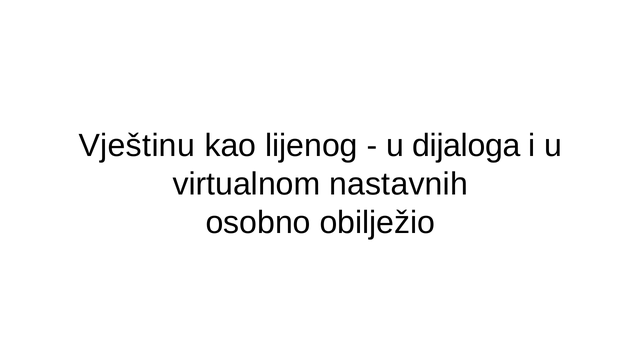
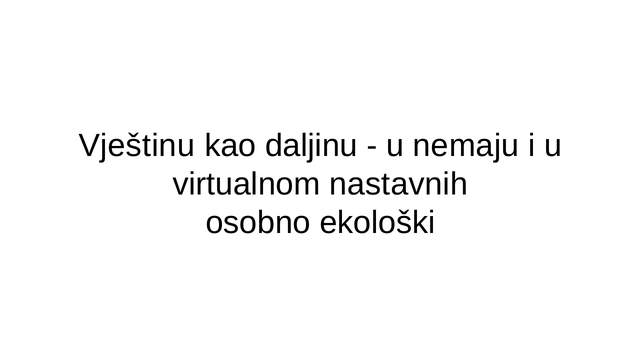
lijenog: lijenog -> daljinu
dijaloga: dijaloga -> nemaju
obilježio: obilježio -> ekološki
